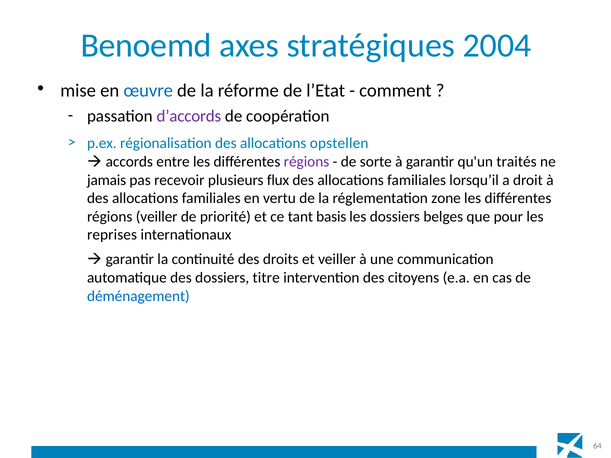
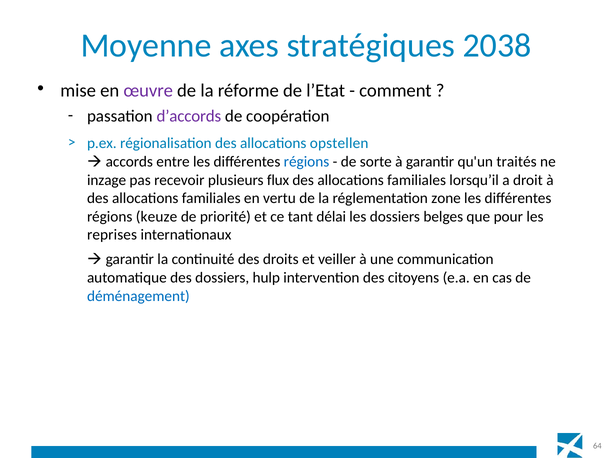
Benoemd: Benoemd -> Moyenne
2004: 2004 -> 2038
œuvre colour: blue -> purple
régions at (306, 162) colour: purple -> blue
jamais: jamais -> inzage
régions veiller: veiller -> keuze
basis: basis -> délai
titre: titre -> hulp
